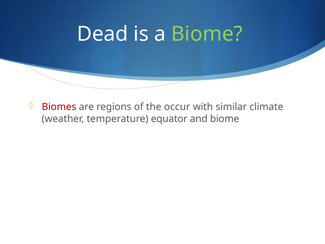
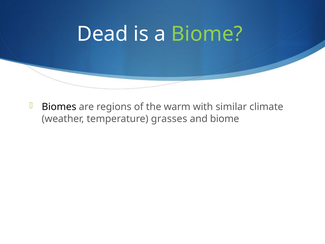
Biomes colour: red -> black
occur: occur -> warm
equator: equator -> grasses
